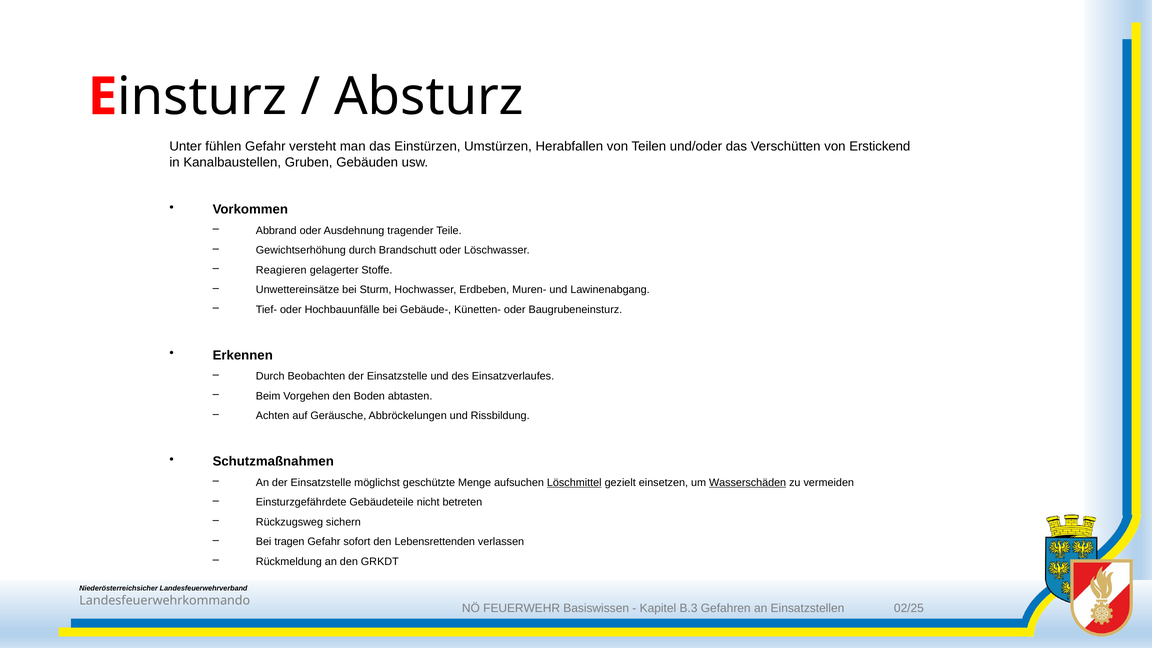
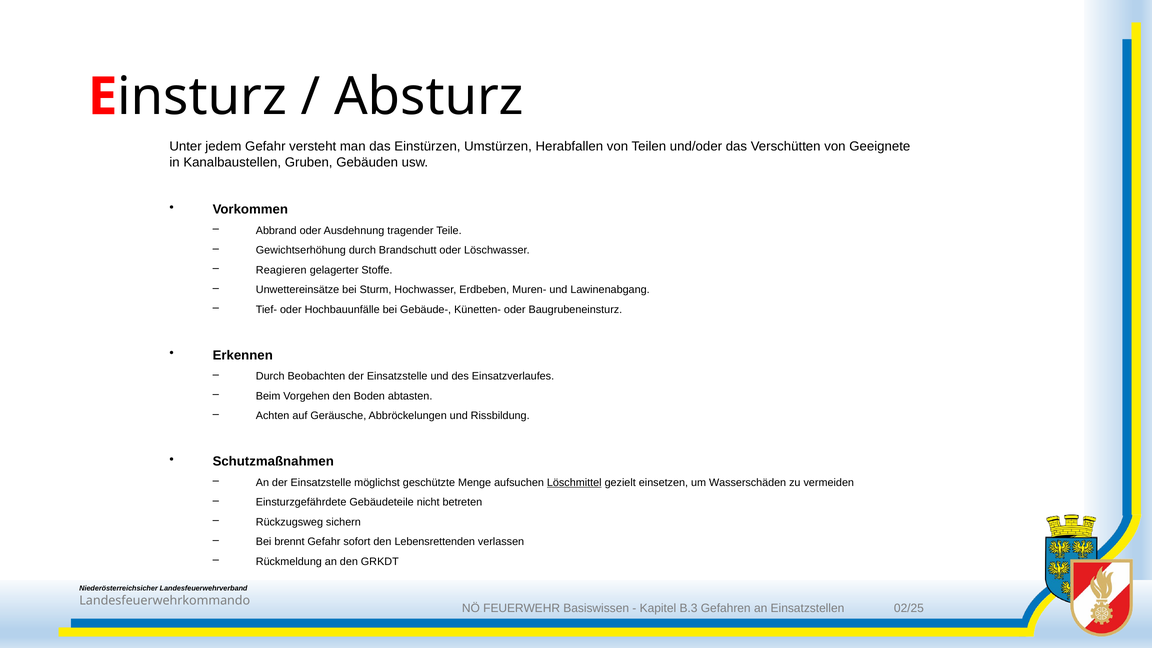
fühlen: fühlen -> jedem
Erstickend: Erstickend -> Geeignete
Wasserschäden underline: present -> none
tragen: tragen -> brennt
